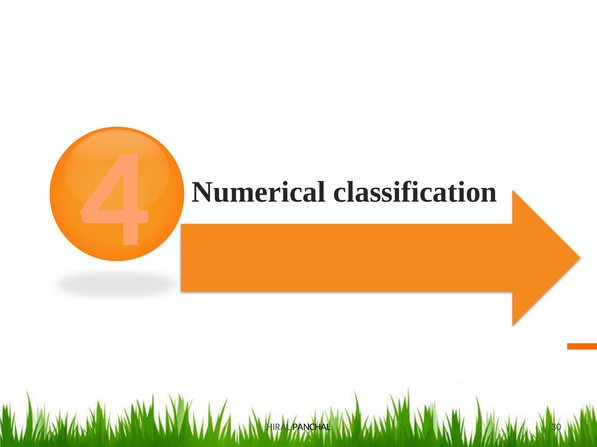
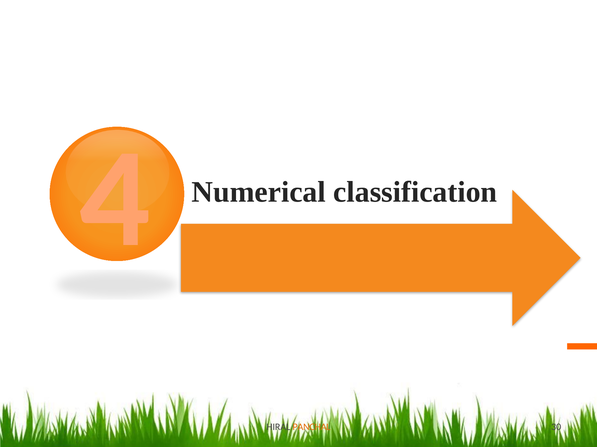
PANCHAL colour: black -> orange
